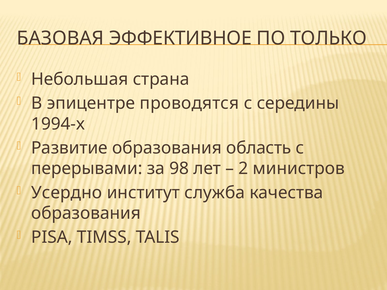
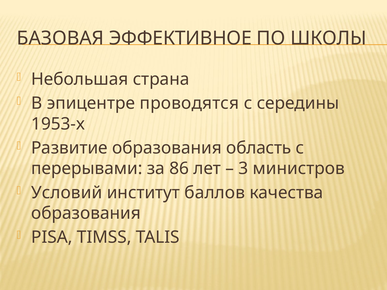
ТОЛЬКО: ТОЛЬКО -> ШКОЛЫ
1994-х: 1994-х -> 1953-х
98: 98 -> 86
2: 2 -> 3
Усердно: Усердно -> Условий
служба: служба -> баллов
